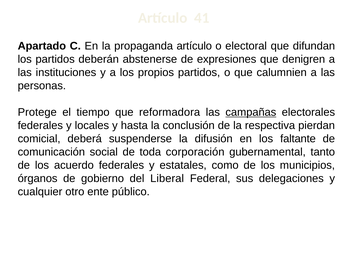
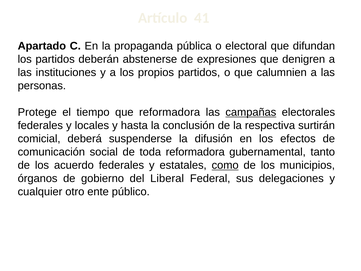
propaganda artículo: artículo -> pública
pierdan: pierdan -> surtirán
faltante: faltante -> efectos
toda corporación: corporación -> reformadora
como underline: none -> present
